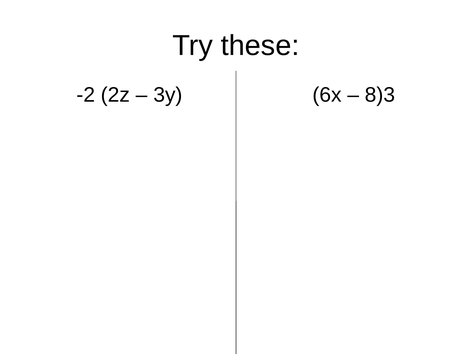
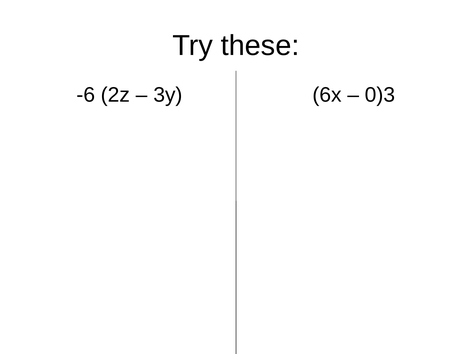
-2: -2 -> -6
8)3: 8)3 -> 0)3
